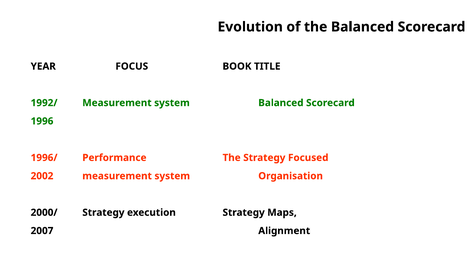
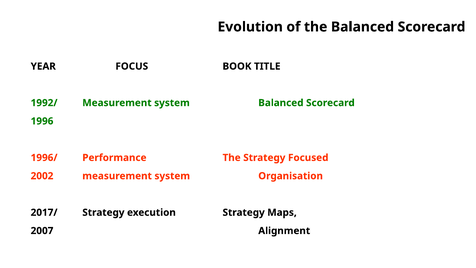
2000/: 2000/ -> 2017/
